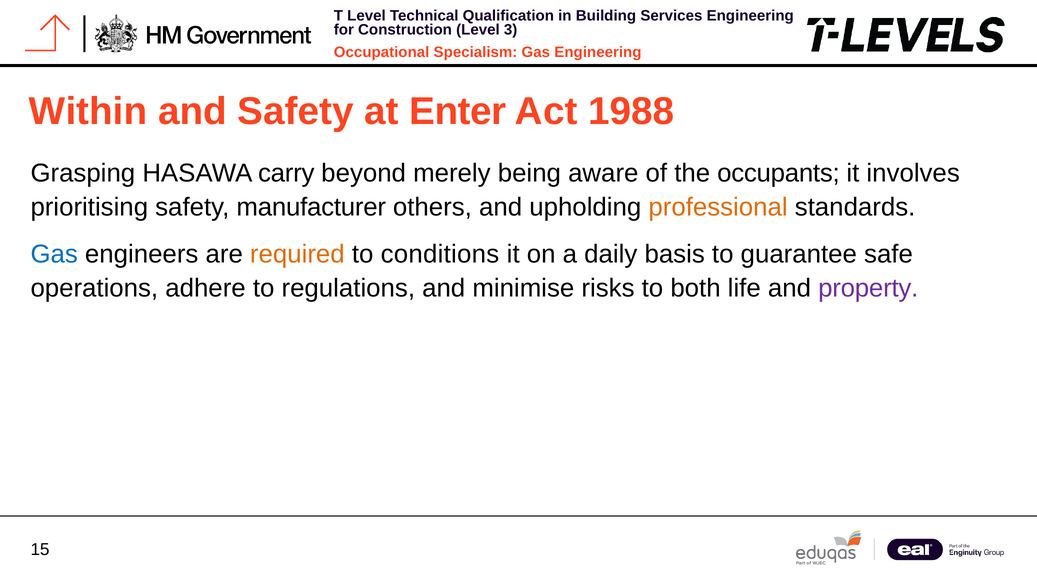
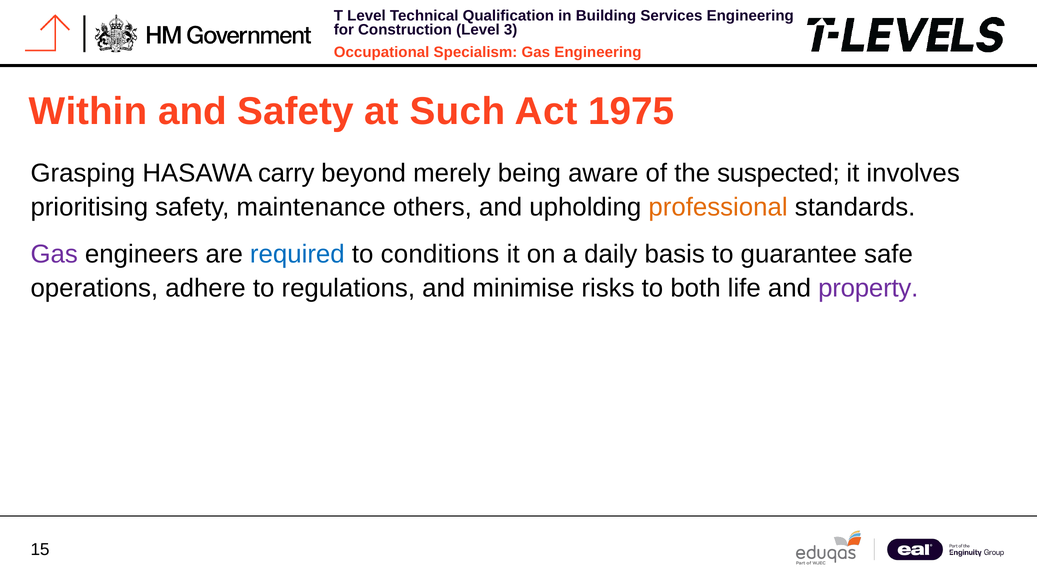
Enter: Enter -> Such
1988: 1988 -> 1975
occupants: occupants -> suspected
manufacturer: manufacturer -> maintenance
Gas at (54, 254) colour: blue -> purple
required colour: orange -> blue
